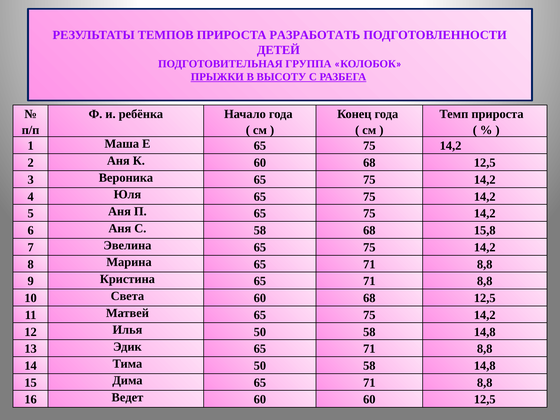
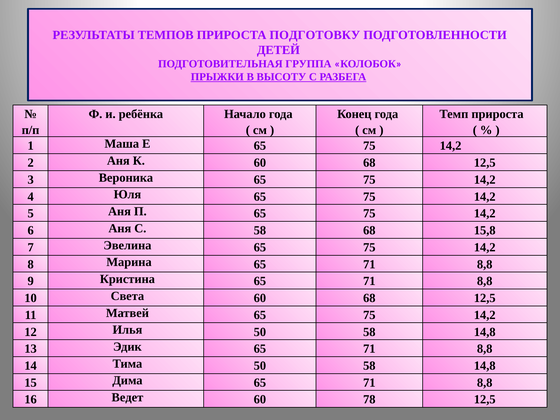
РАЗРАБОТАТЬ: РАЗРАБОТАТЬ -> ПОДГОТОВКУ
60 60: 60 -> 78
